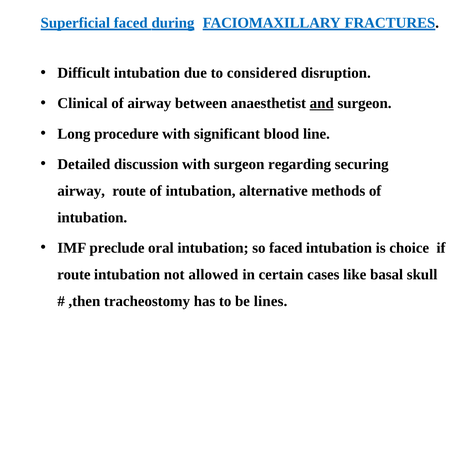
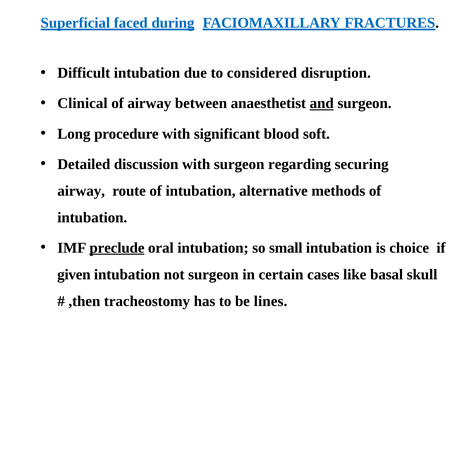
line: line -> soft
preclude underline: none -> present
so faced: faced -> small
route at (74, 275): route -> given
not allowed: allowed -> surgeon
